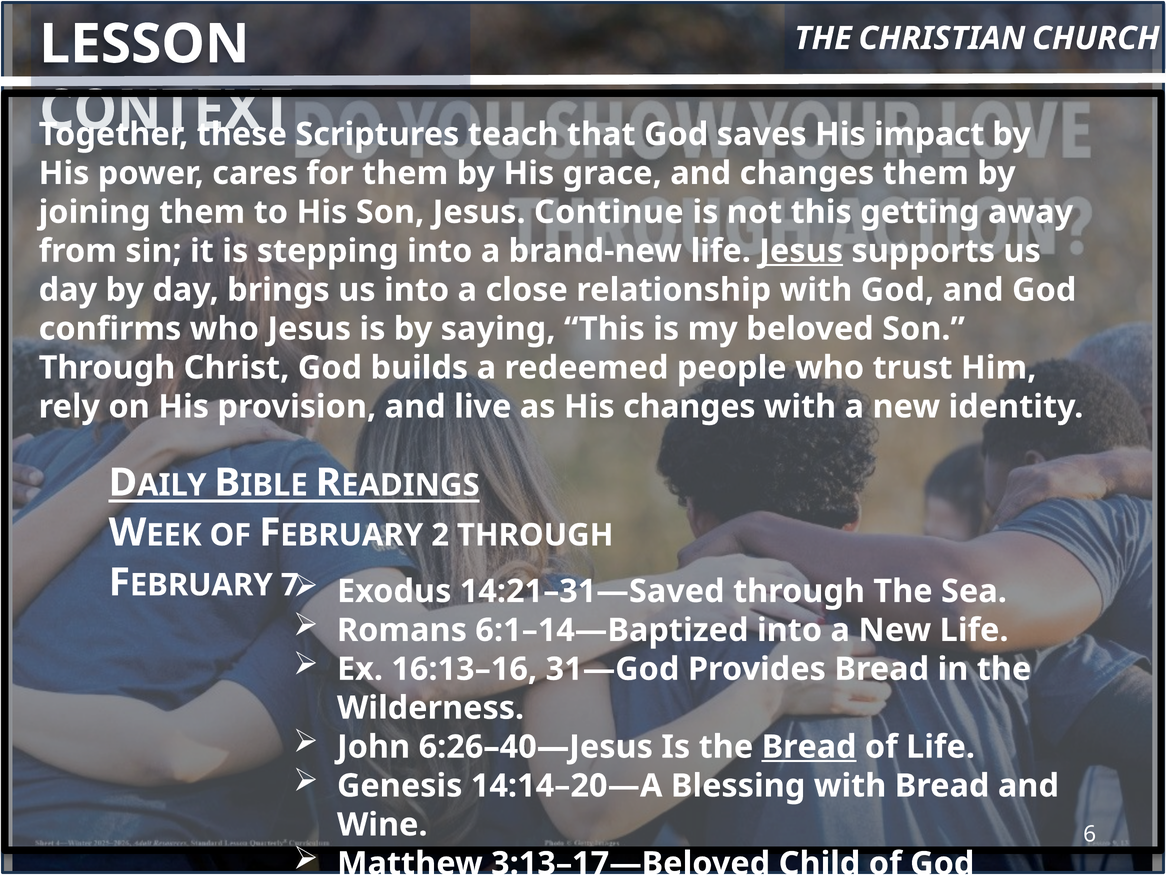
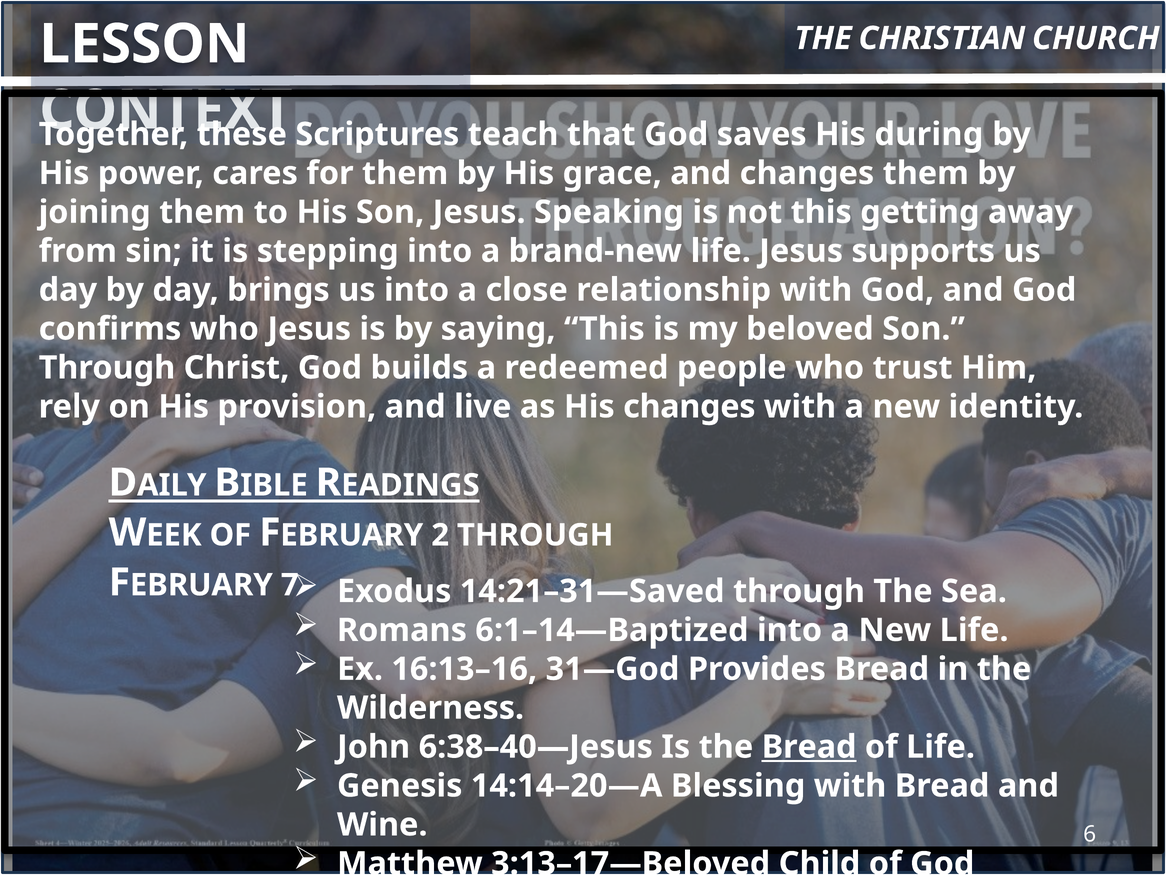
impact: impact -> during
Continue: Continue -> Speaking
Jesus at (801, 251) underline: present -> none
6:26–40—Jesus: 6:26–40—Jesus -> 6:38–40—Jesus
